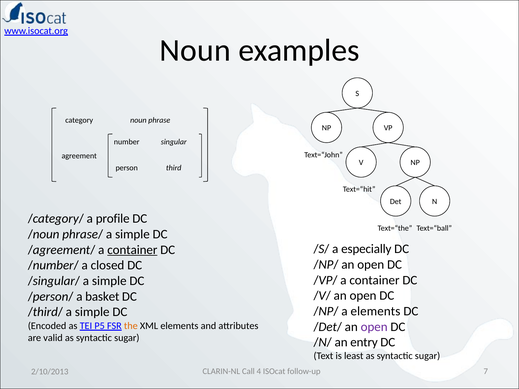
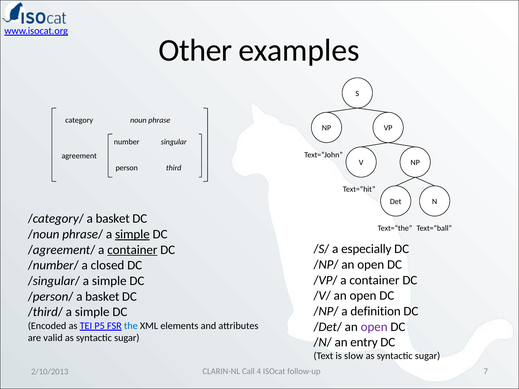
Noun at (195, 50): Noun -> Other
/category/ a profile: profile -> basket
simple at (132, 234) underline: none -> present
a elements: elements -> definition
the colour: orange -> blue
least: least -> slow
